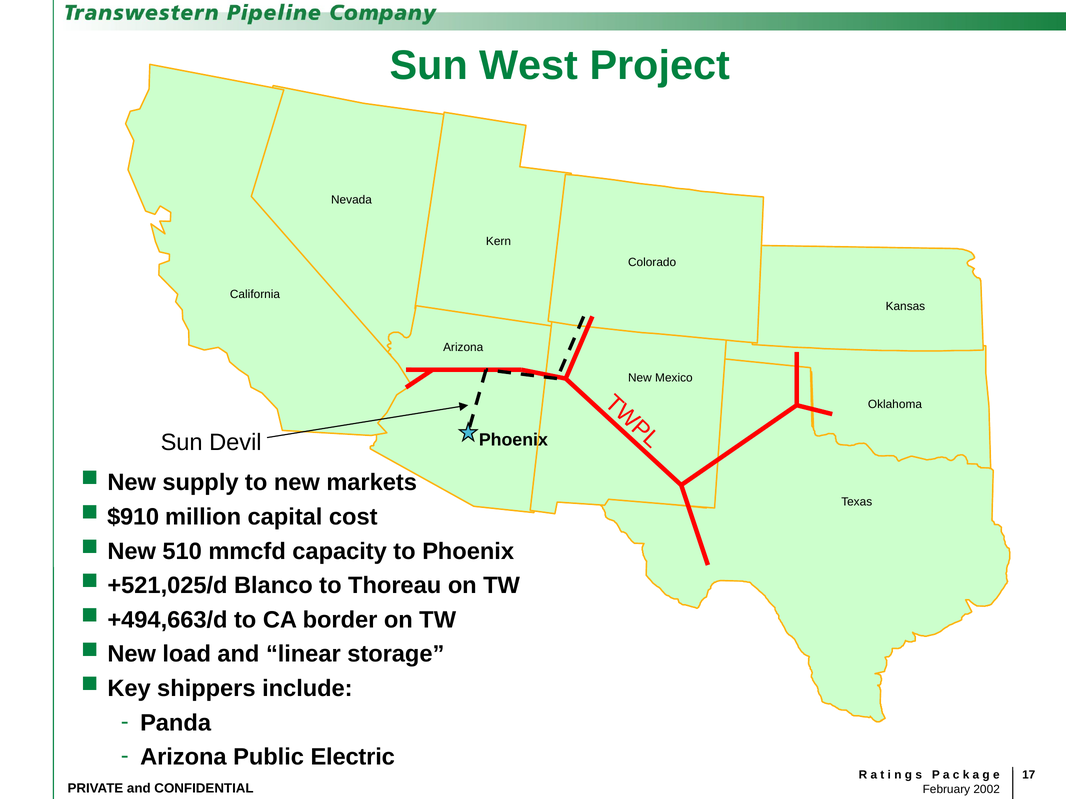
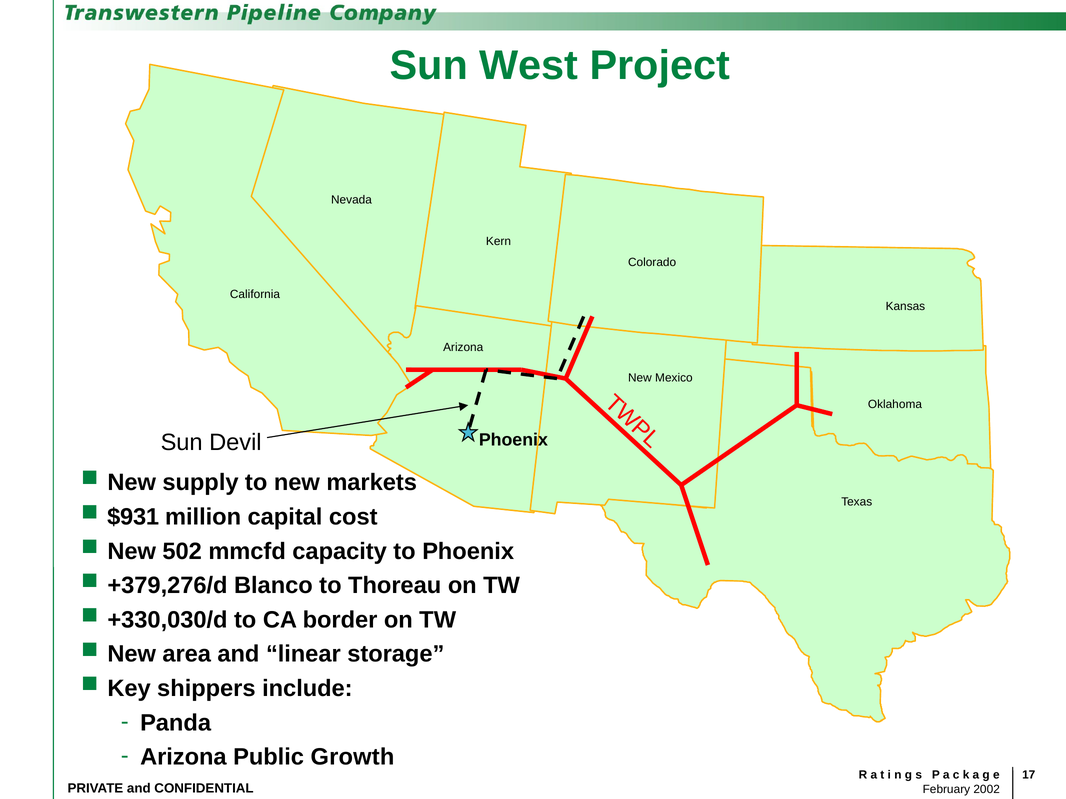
$910: $910 -> $931
510: 510 -> 502
+521,025/d: +521,025/d -> +379,276/d
+494,663/d: +494,663/d -> +330,030/d
load: load -> area
Electric: Electric -> Growth
